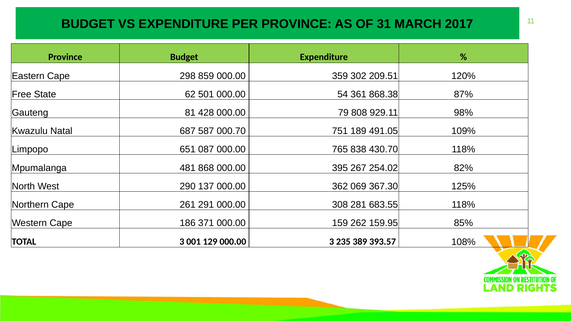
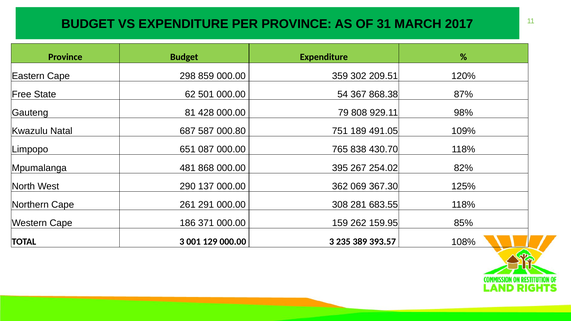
361: 361 -> 367
000.70: 000.70 -> 000.80
